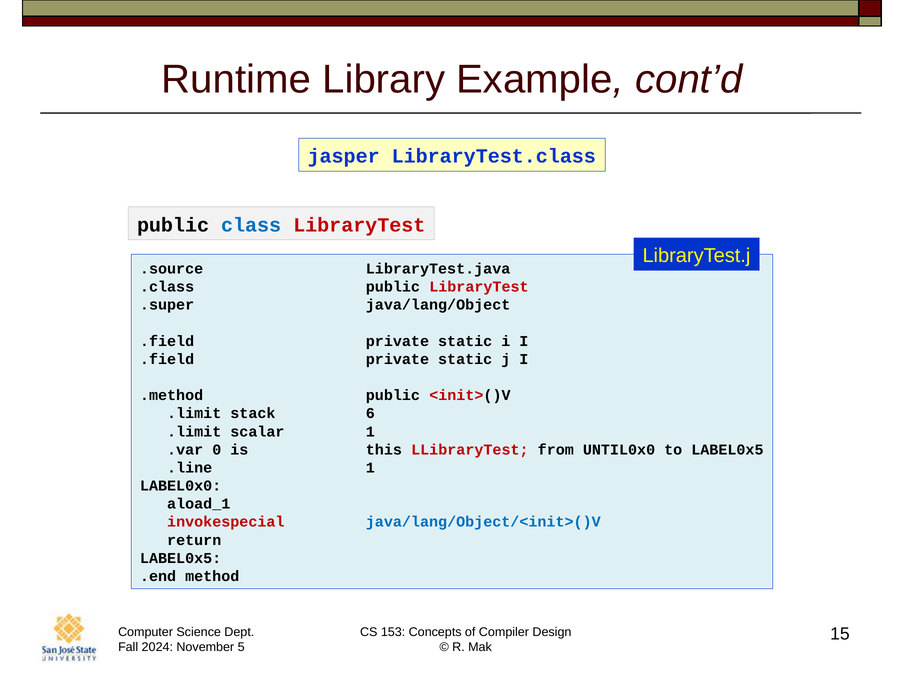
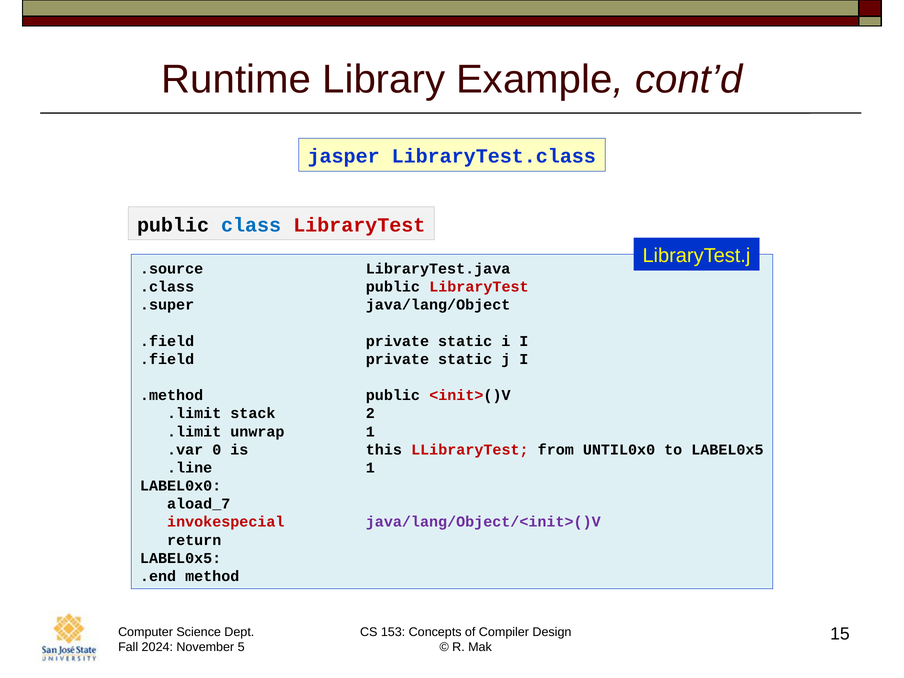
6: 6 -> 2
scalar: scalar -> unwrap
aload_1: aload_1 -> aload_7
java/lang/Object/<init>()V colour: blue -> purple
